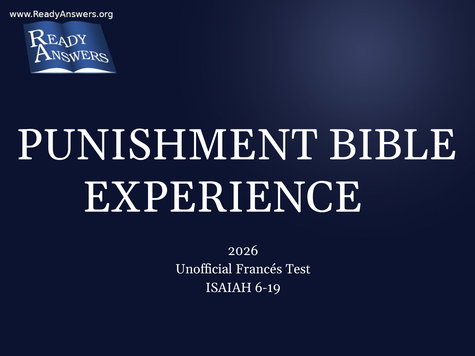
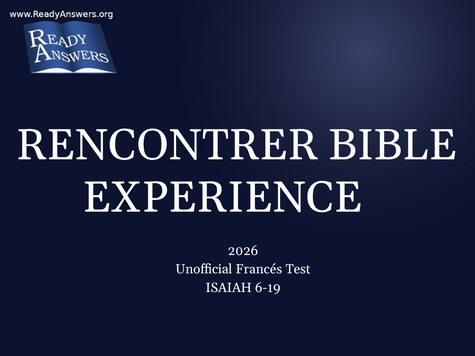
PUNISHMENT: PUNISHMENT -> RENCONTRER
